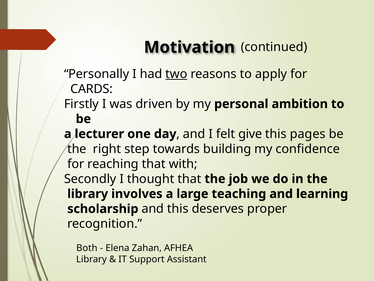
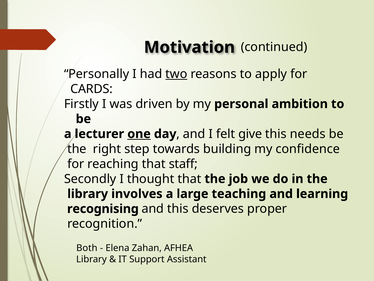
one underline: none -> present
pages: pages -> needs
with: with -> staff
scholarship: scholarship -> recognising
